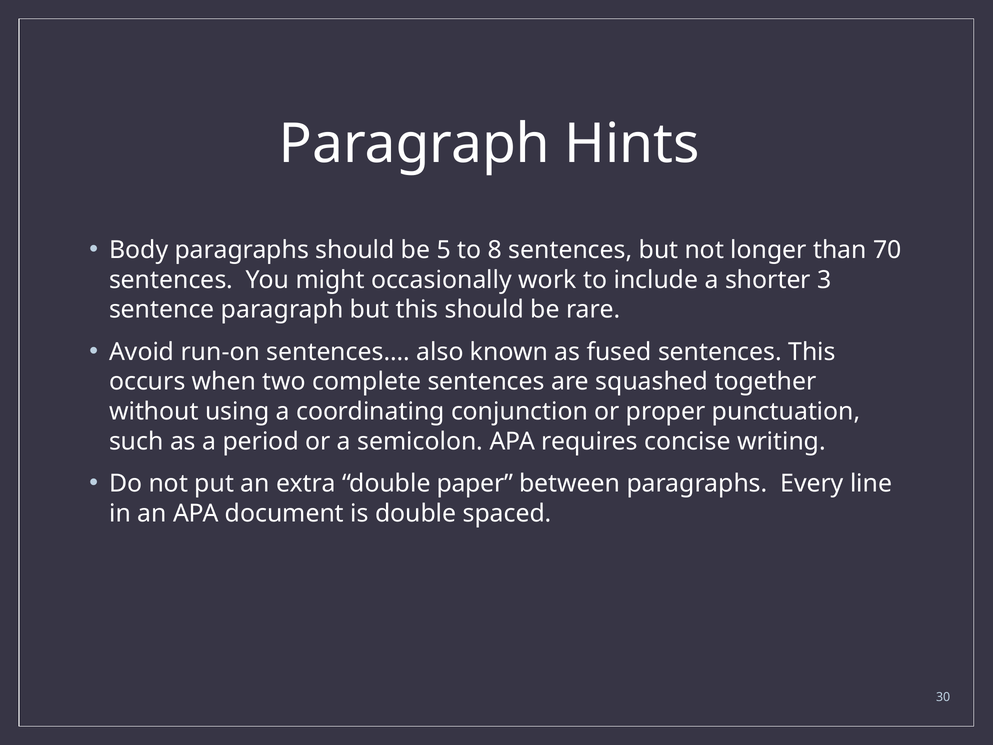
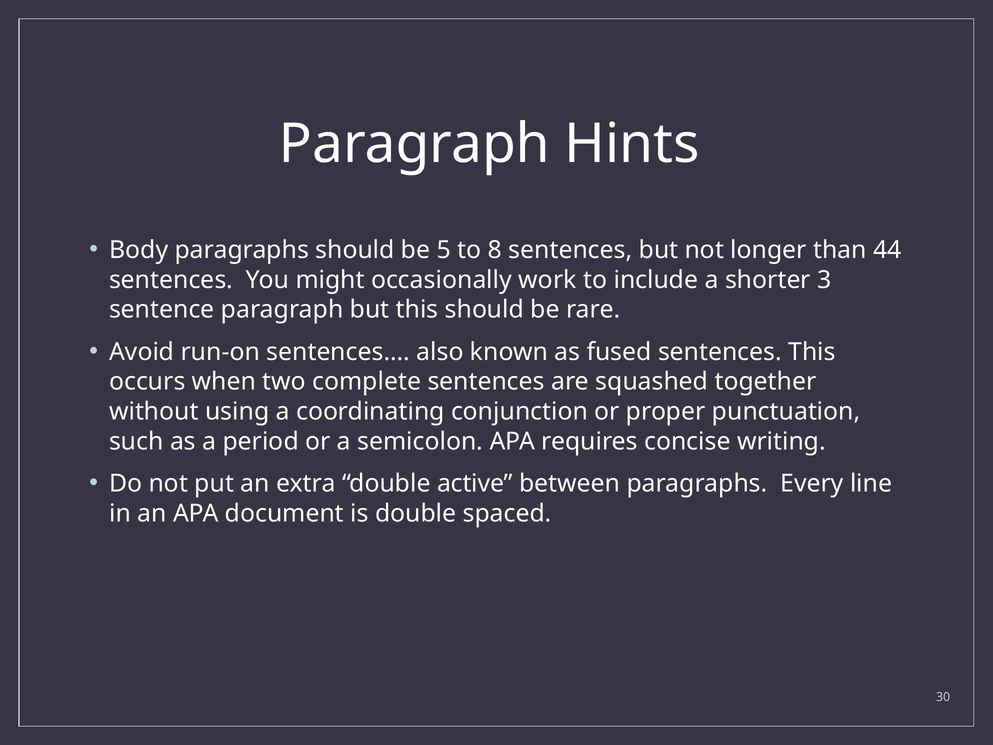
70: 70 -> 44
paper: paper -> active
